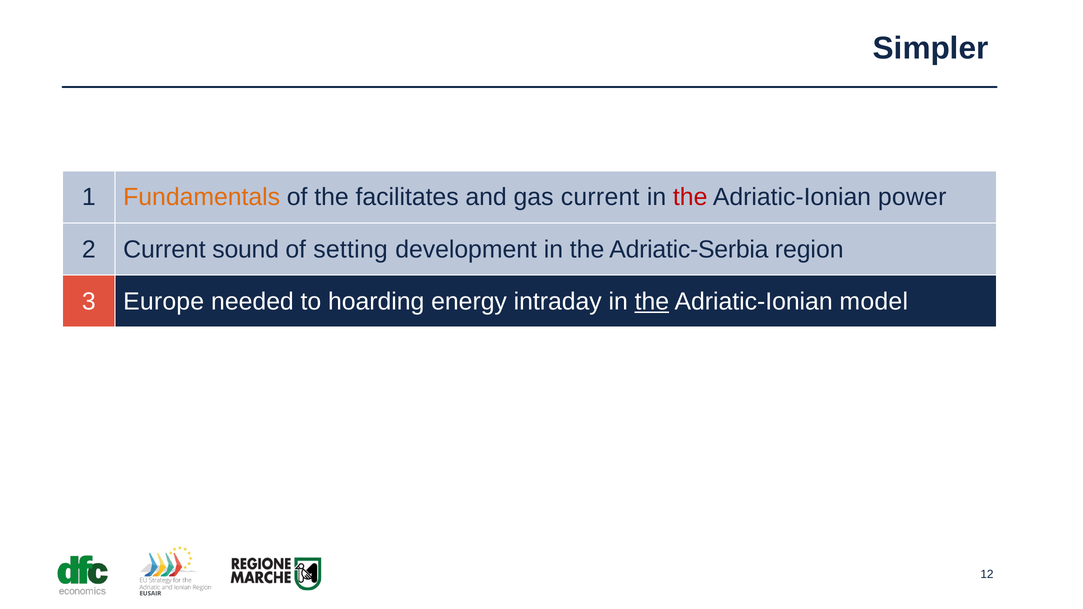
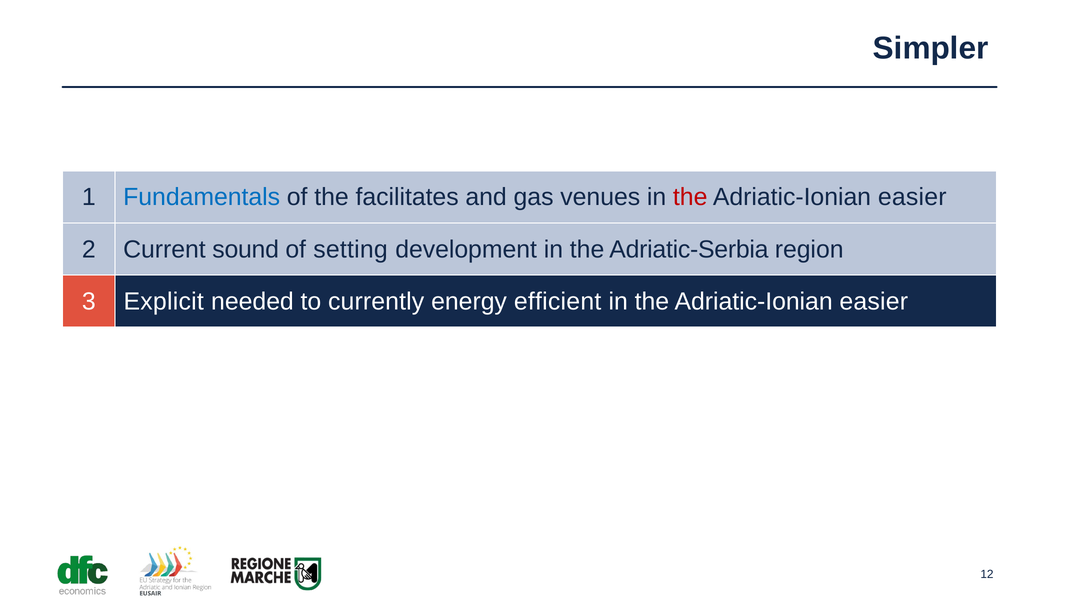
Fundamentals colour: orange -> blue
gas current: current -> venues
power at (912, 197): power -> easier
Europe: Europe -> Explicit
hoarding: hoarding -> currently
intraday: intraday -> efficient
the at (652, 302) underline: present -> none
model at (874, 302): model -> easier
